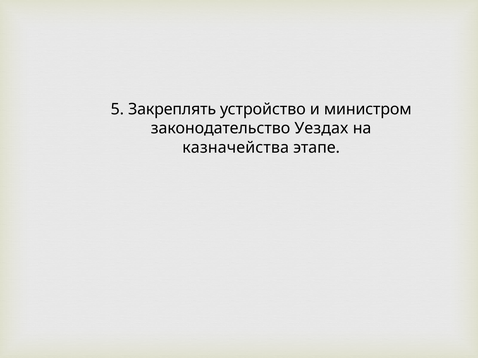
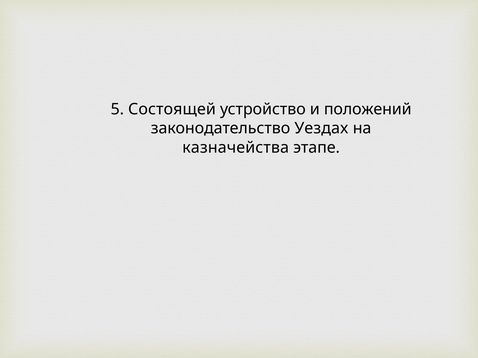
Закреплять: Закреплять -> Состоящей
министром: министром -> положений
